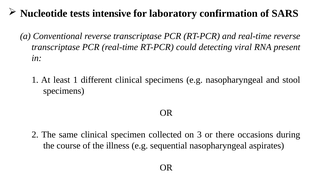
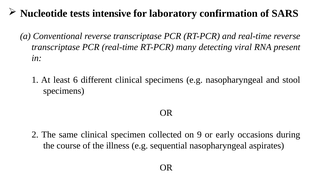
could: could -> many
least 1: 1 -> 6
3: 3 -> 9
there: there -> early
